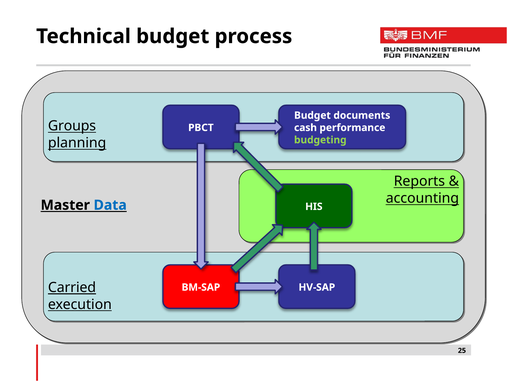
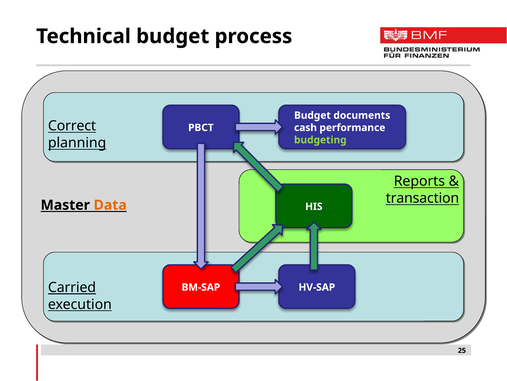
Groups: Groups -> Correct
accounting: accounting -> transaction
Data colour: blue -> orange
